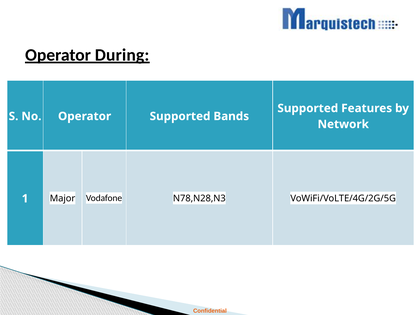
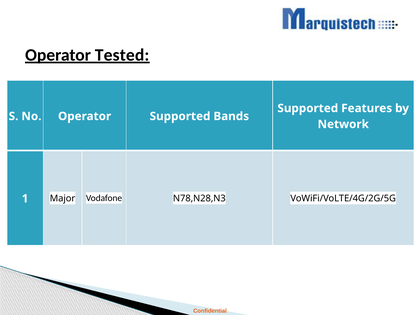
During: During -> Tested
